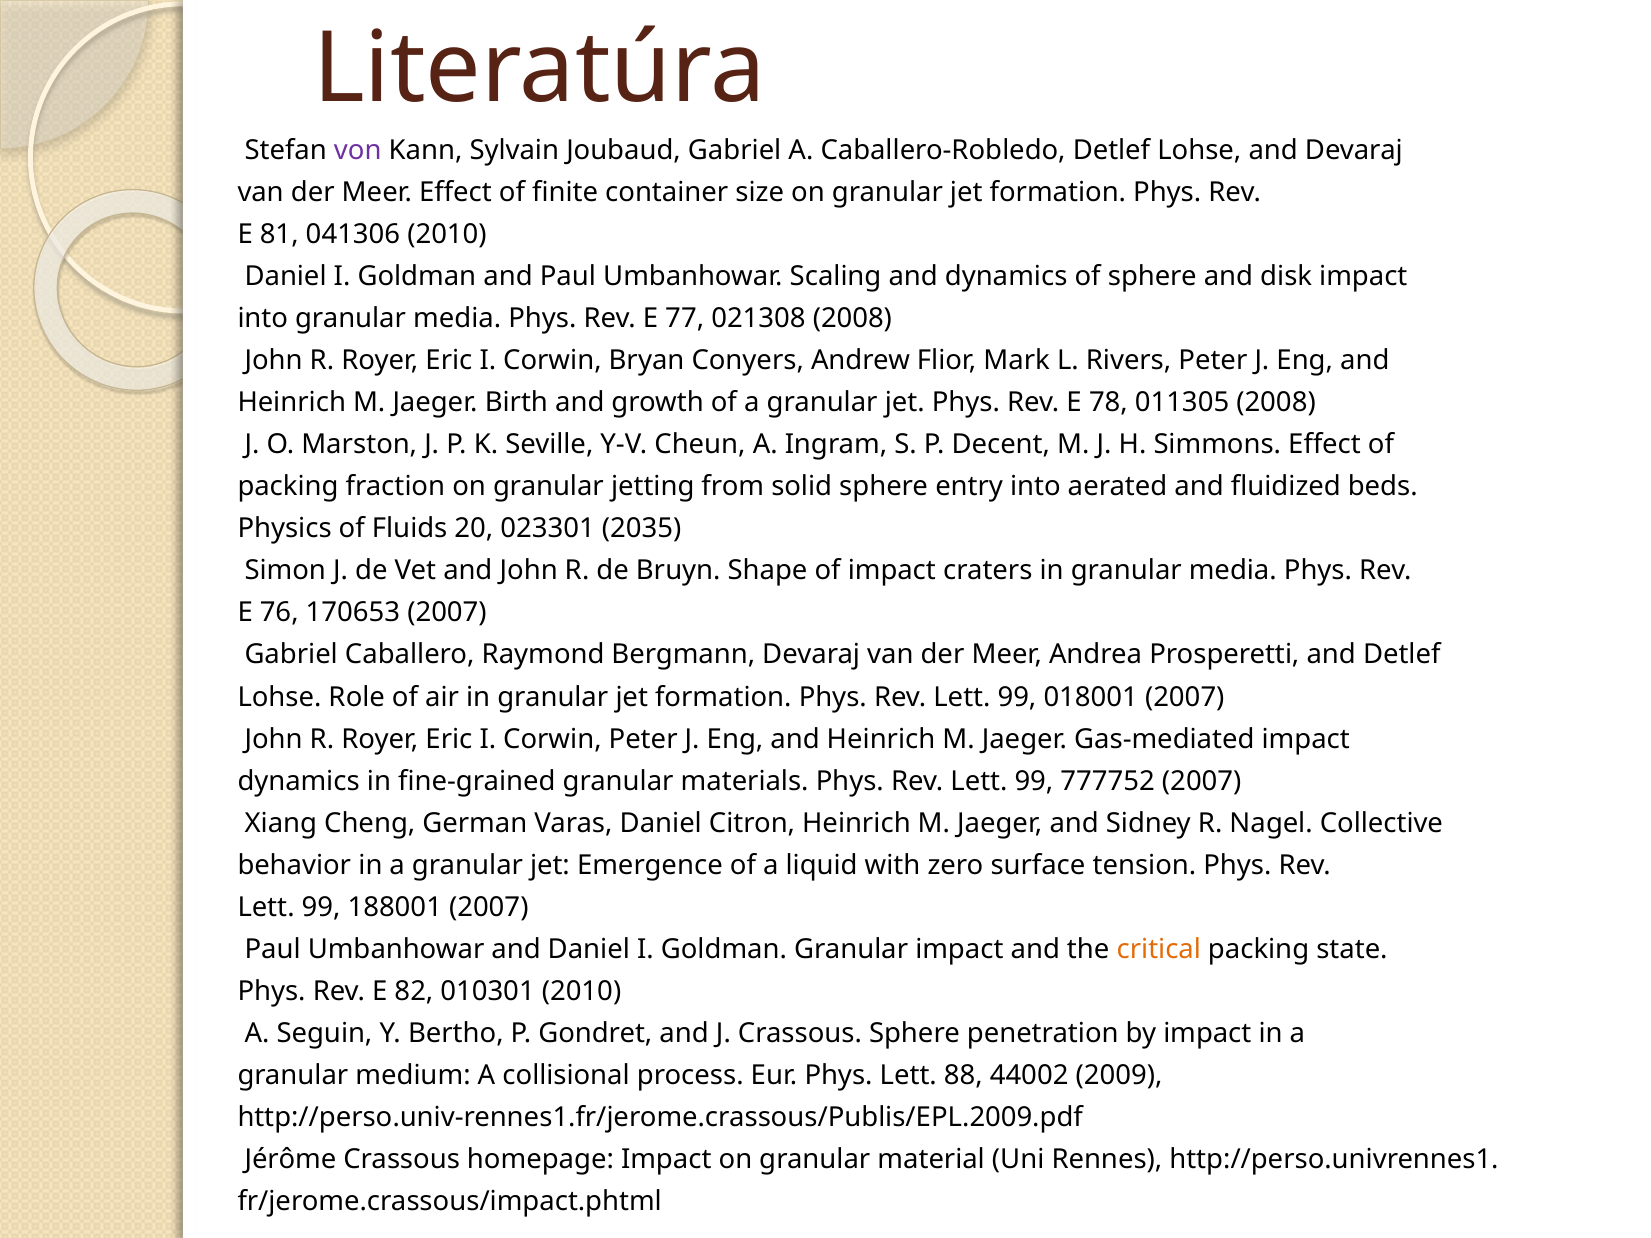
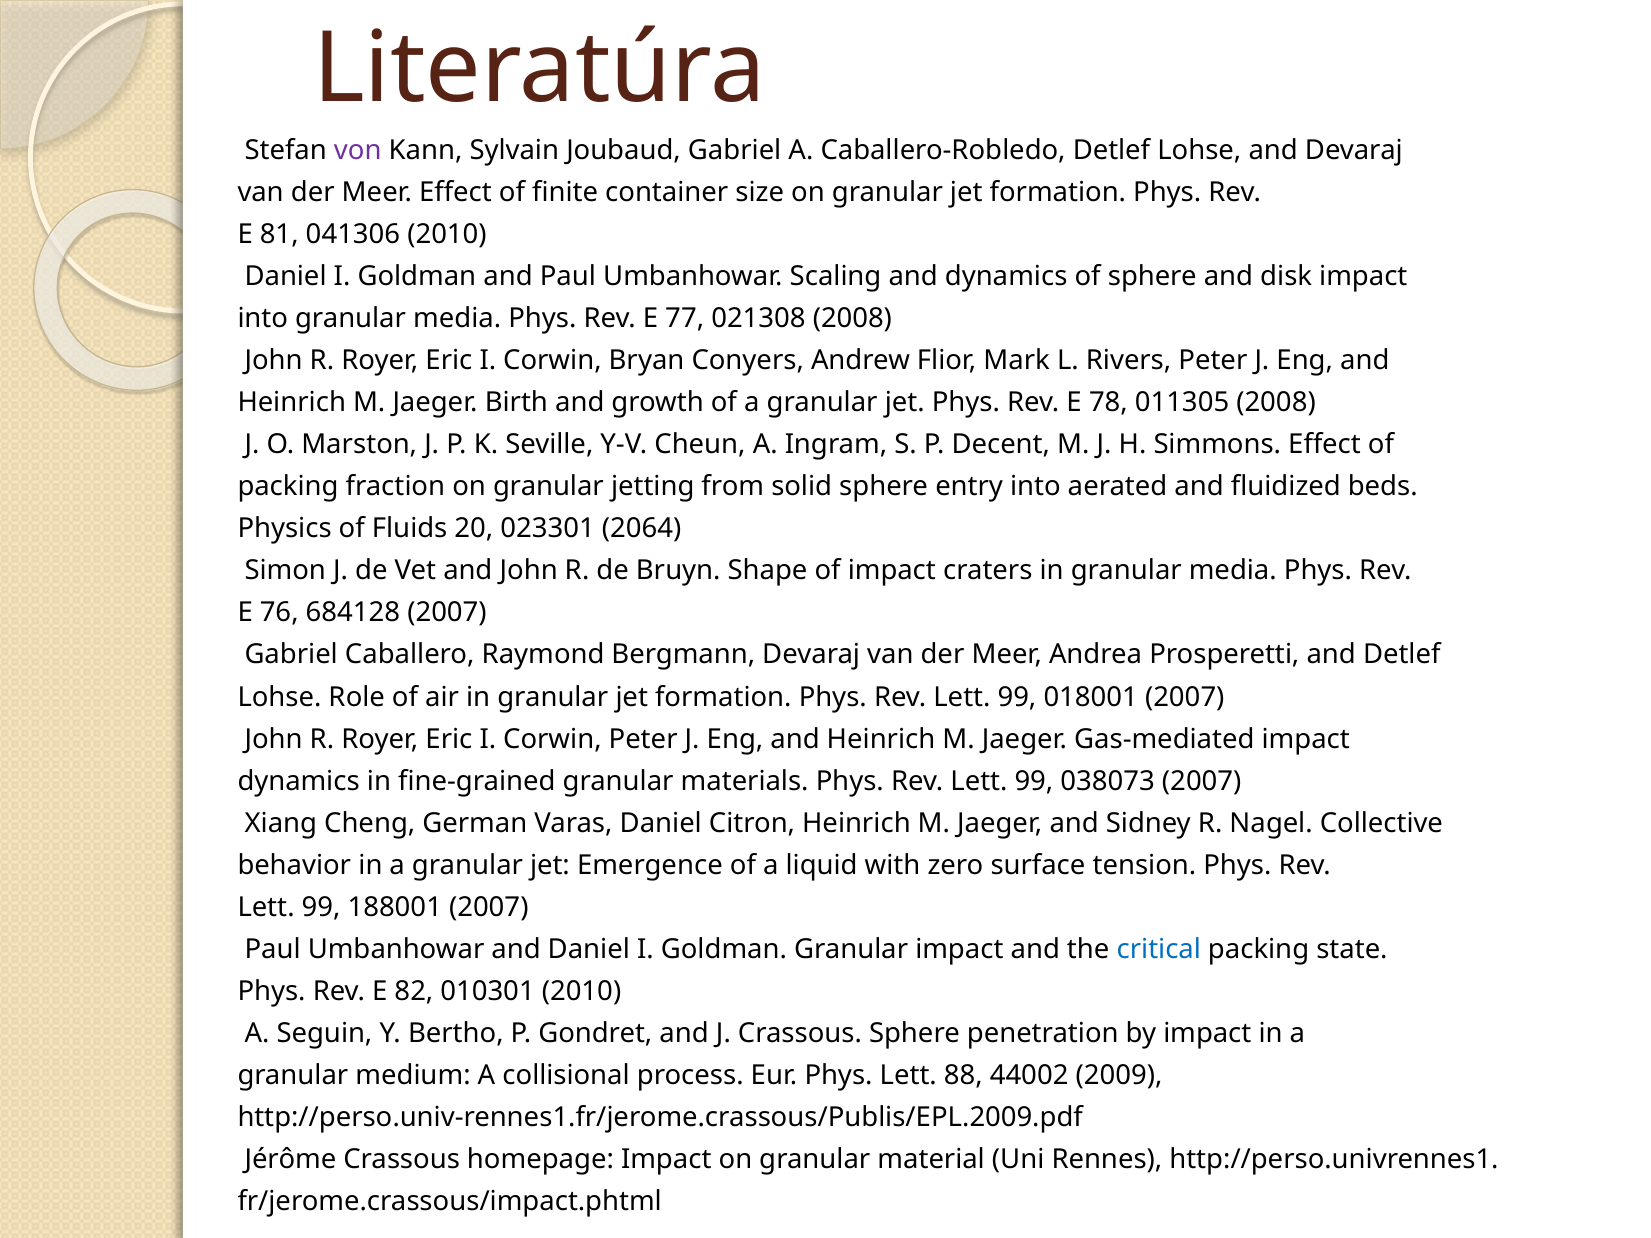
2035: 2035 -> 2064
170653: 170653 -> 684128
777752: 777752 -> 038073
critical colour: orange -> blue
